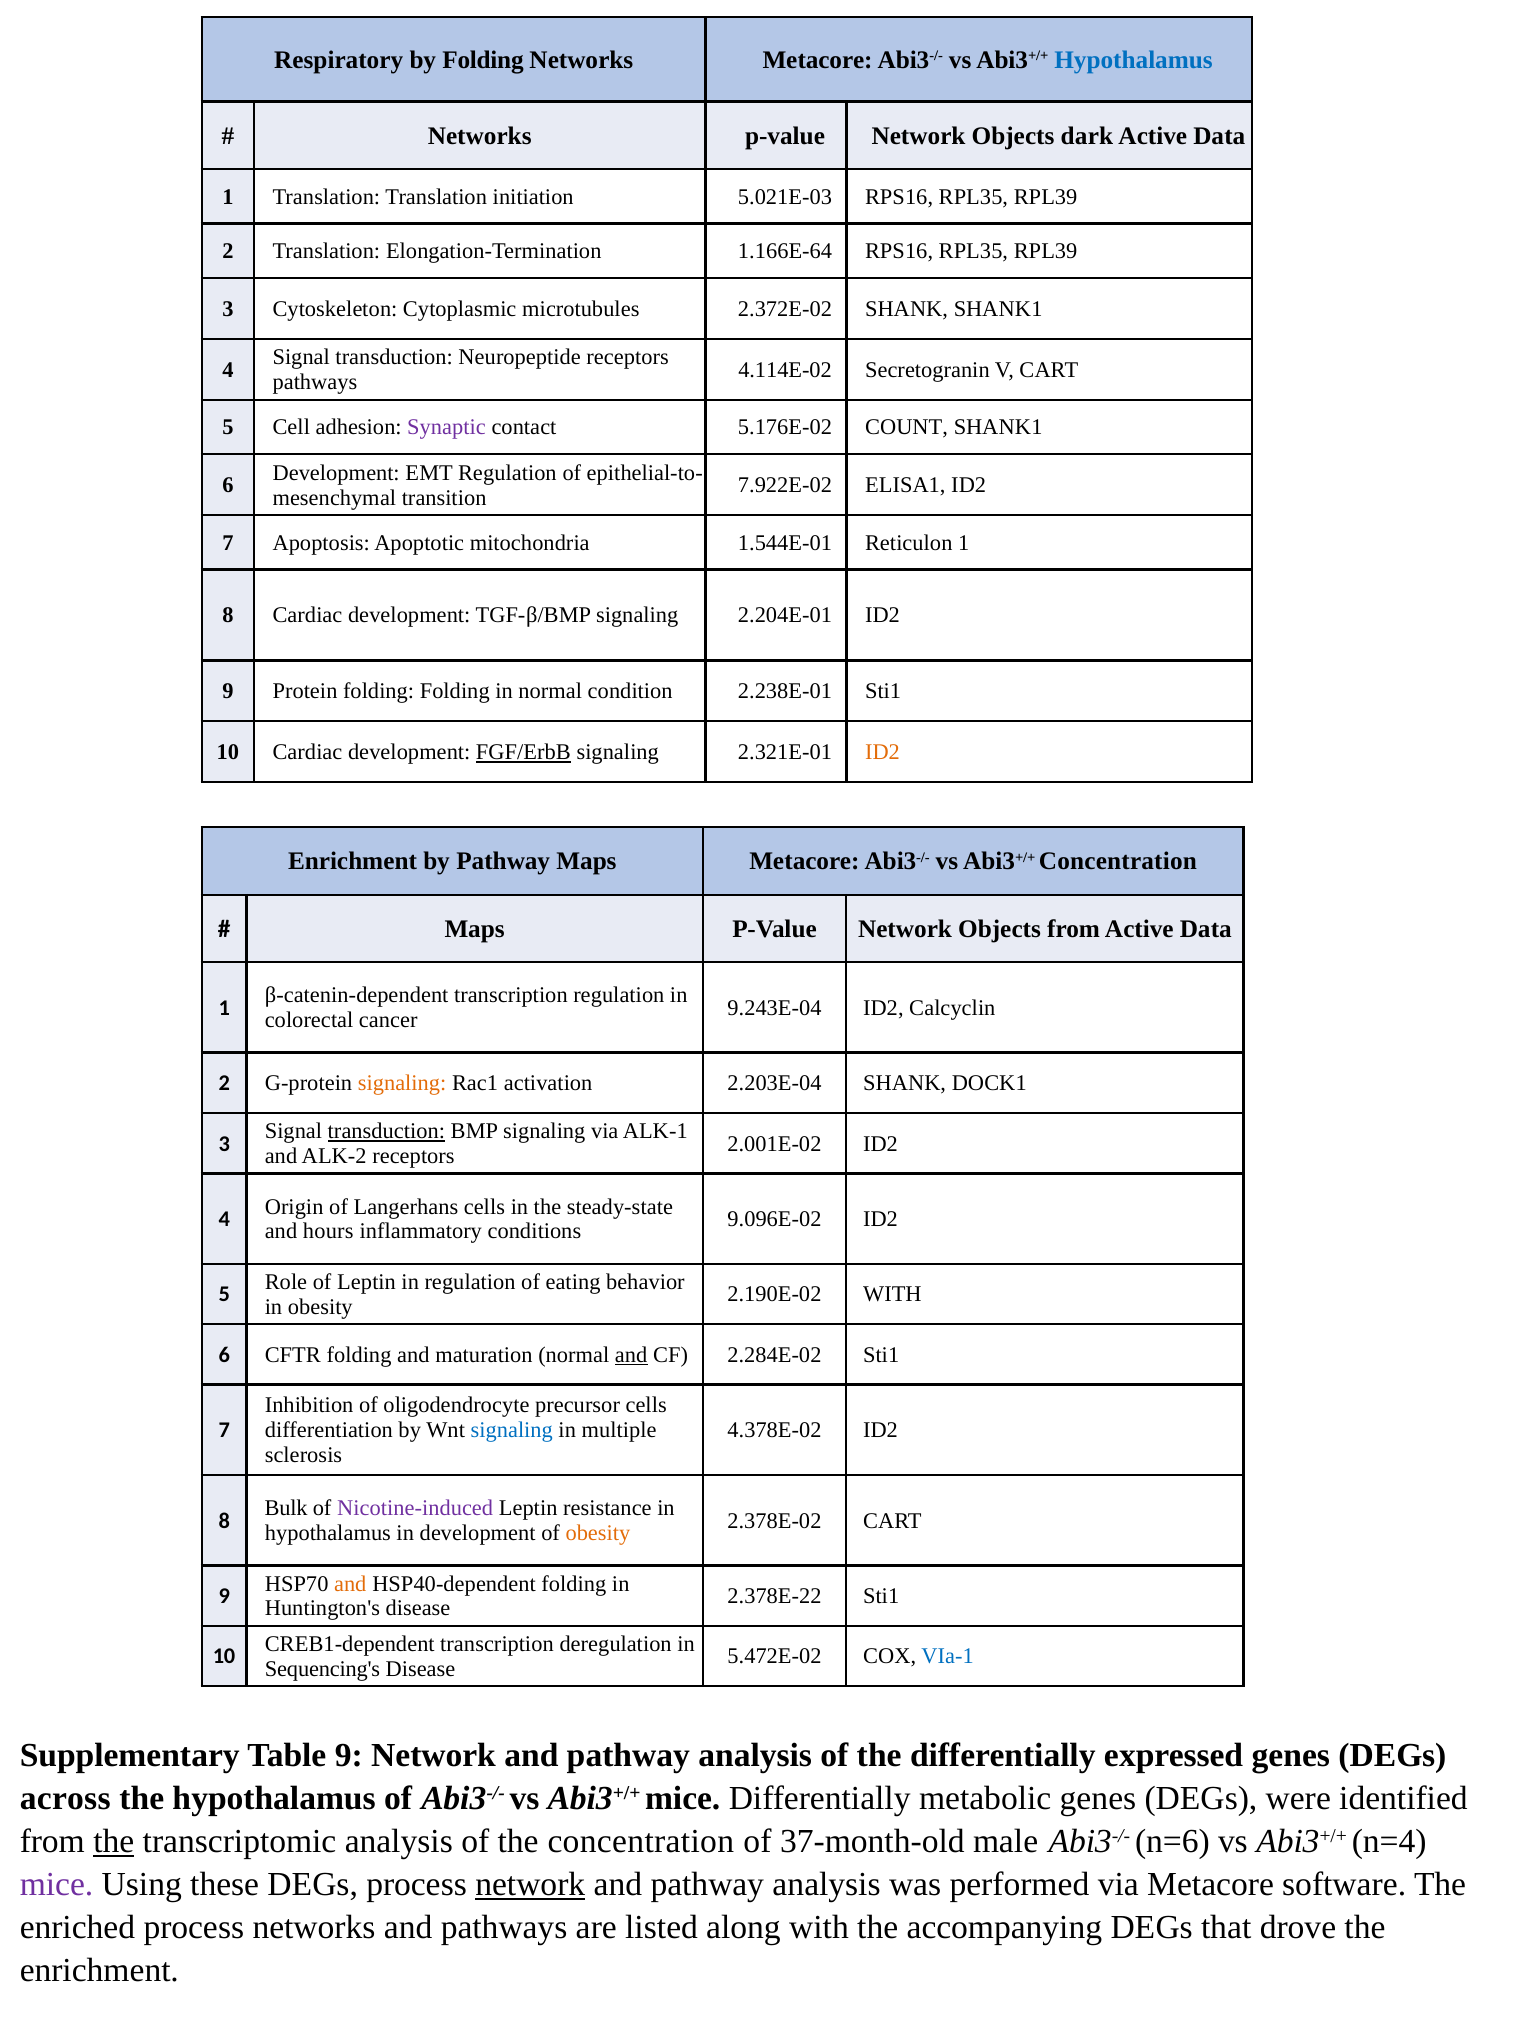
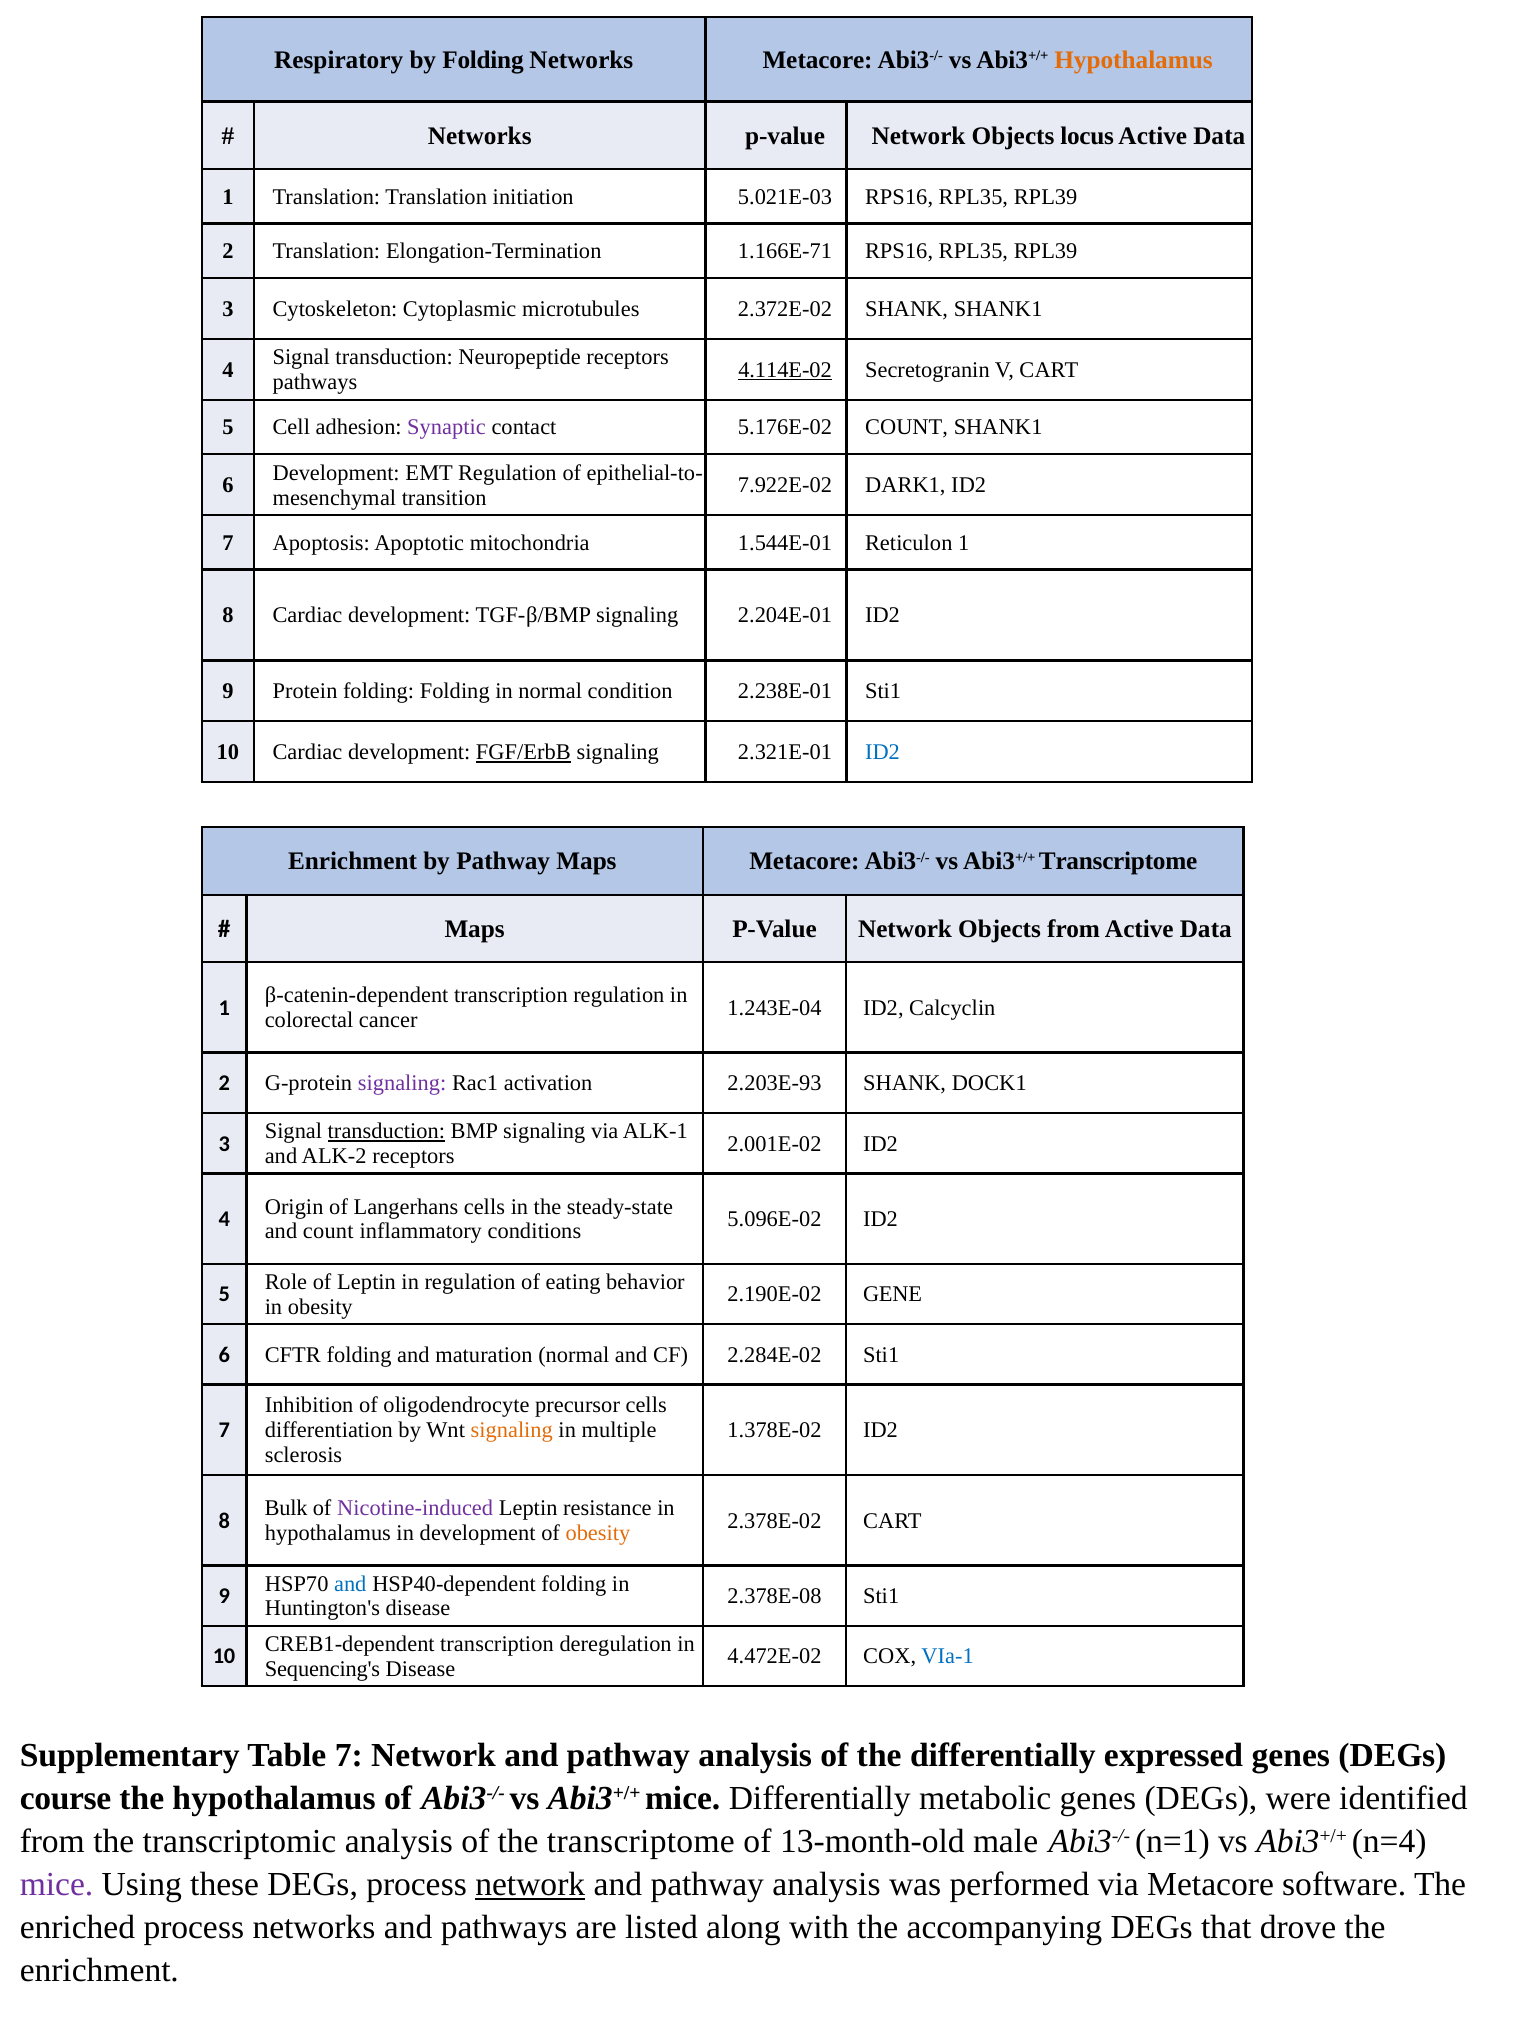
Hypothalamus at (1134, 60) colour: blue -> orange
dark: dark -> locus
1.166E-64: 1.166E-64 -> 1.166E-71
4.114E-02 underline: none -> present
ELISA1: ELISA1 -> DARK1
ID2 at (883, 752) colour: orange -> blue
Abi3+/+ Concentration: Concentration -> Transcriptome
9.243E-04: 9.243E-04 -> 1.243E-04
signaling at (402, 1083) colour: orange -> purple
2.203E-04: 2.203E-04 -> 2.203E-93
9.096E-02: 9.096E-02 -> 5.096E-02
and hours: hours -> count
2.190E-02 WITH: WITH -> GENE
and at (631, 1355) underline: present -> none
signaling at (512, 1431) colour: blue -> orange
4.378E-02: 4.378E-02 -> 1.378E-02
and at (350, 1584) colour: orange -> blue
2.378E-22: 2.378E-22 -> 2.378E-08
5.472E-02: 5.472E-02 -> 4.472E-02
Table 9: 9 -> 7
across: across -> course
the at (114, 1842) underline: present -> none
the concentration: concentration -> transcriptome
37-month-old: 37-month-old -> 13-month-old
n=6: n=6 -> n=1
